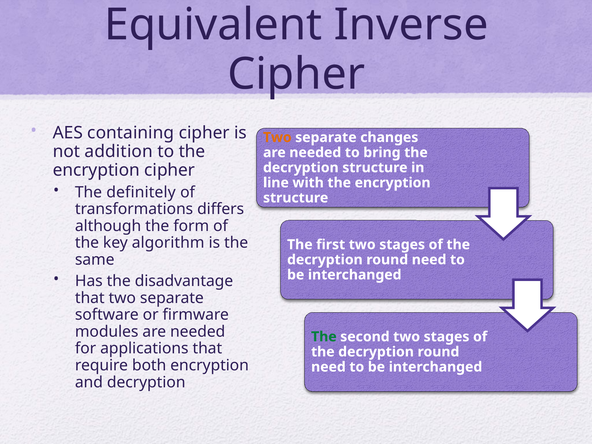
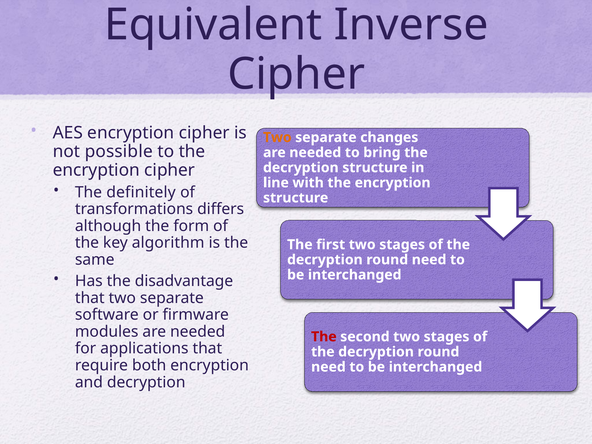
AES containing: containing -> encryption
addition: addition -> possible
The at (324, 337) colour: green -> red
